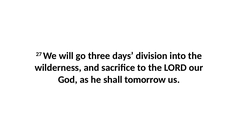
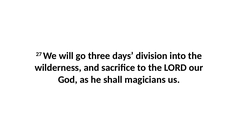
tomorrow: tomorrow -> magicians
